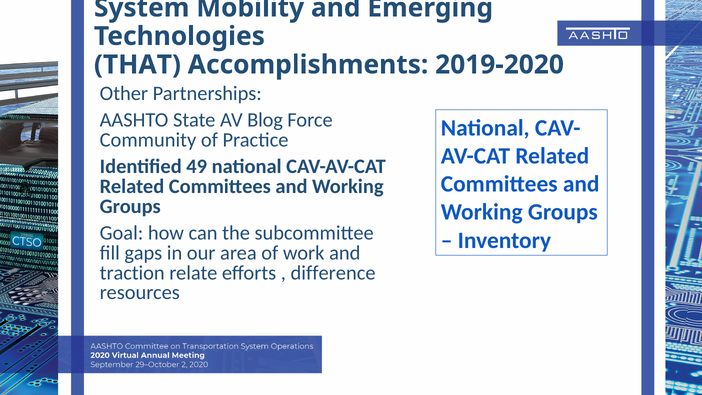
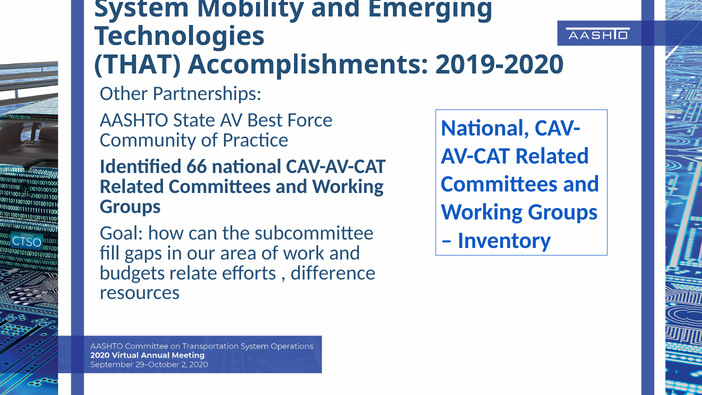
Blog: Blog -> Best
49: 49 -> 66
traction: traction -> budgets
